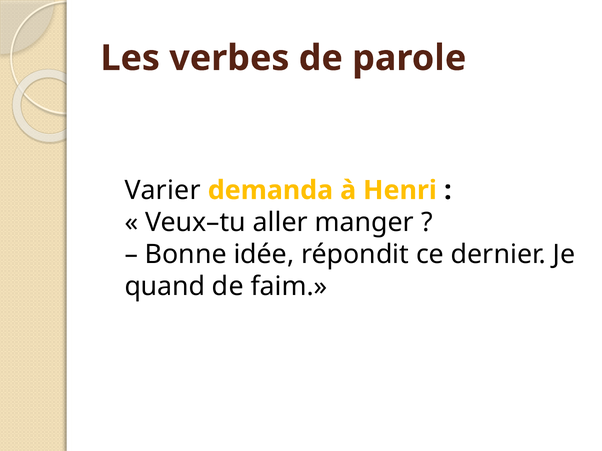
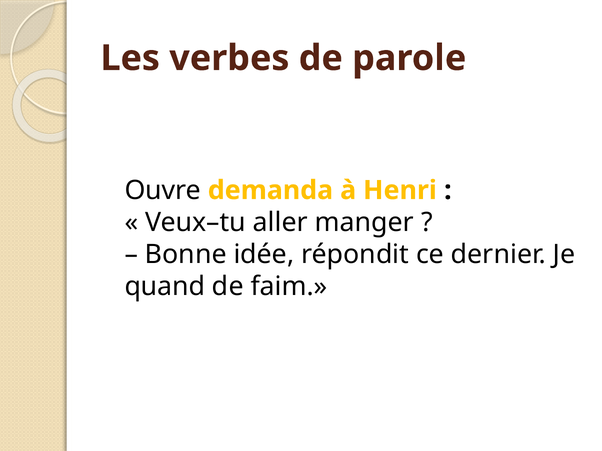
Varier: Varier -> Ouvre
